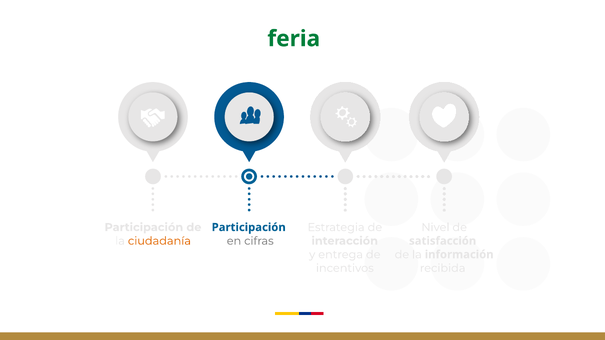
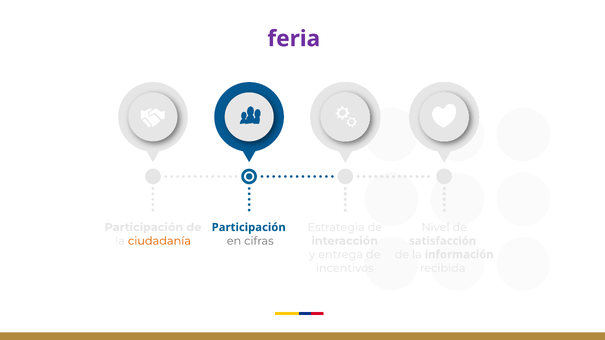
feria colour: green -> purple
